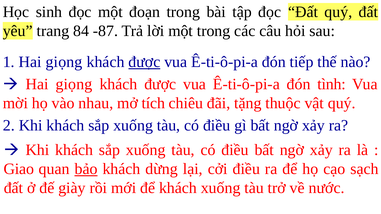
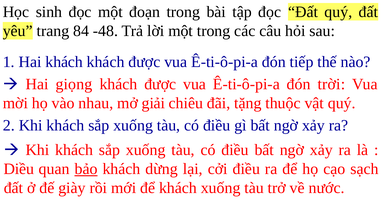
-87: -87 -> -48
1 Hai giọng: giọng -> khách
được at (144, 62) underline: present -> none
tình: tình -> trời
tích: tích -> giải
Giao: Giao -> Diều
